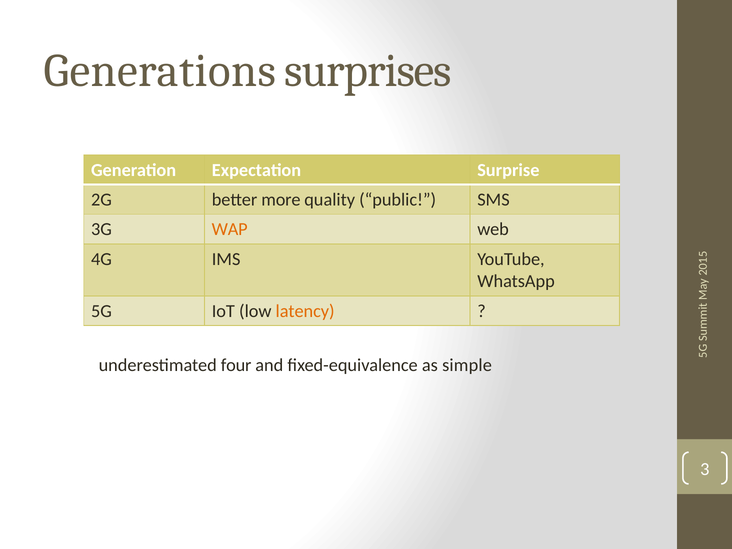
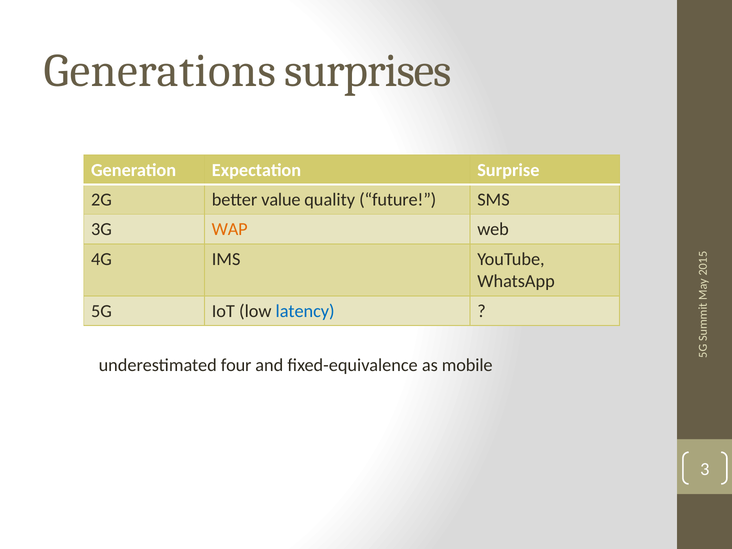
more: more -> value
public: public -> future
latency colour: orange -> blue
simple: simple -> mobile
